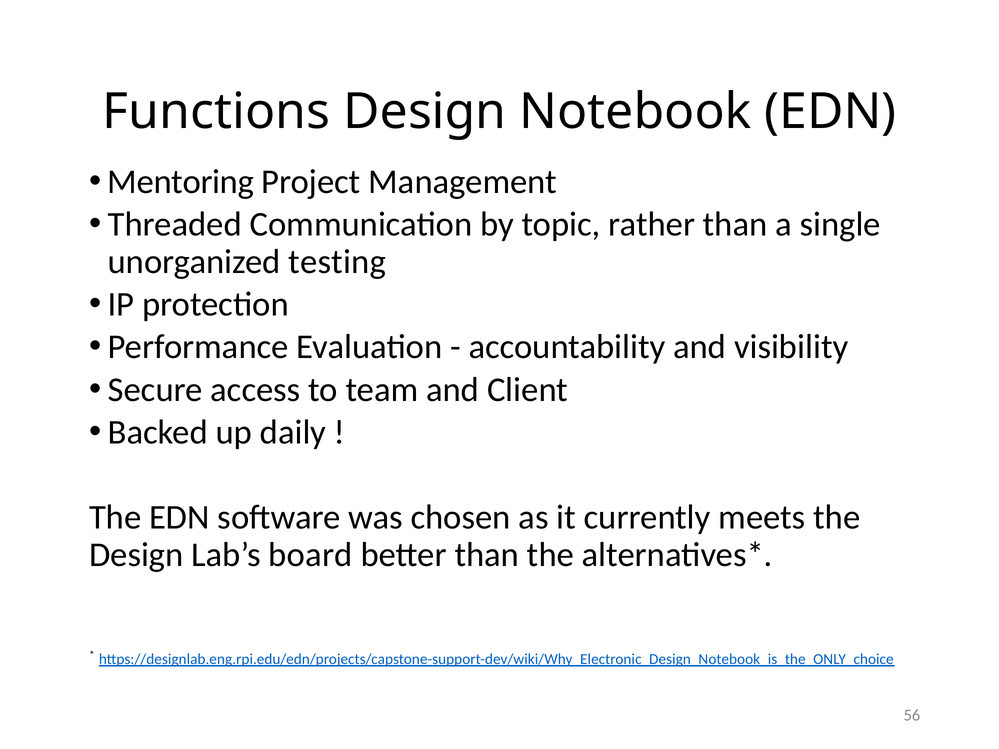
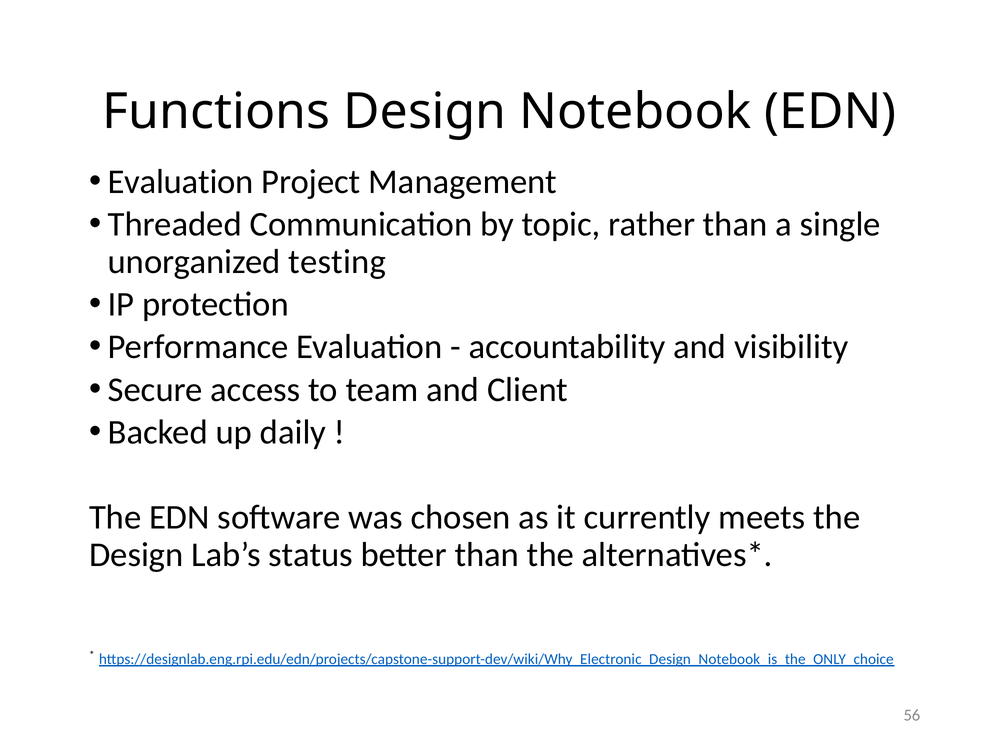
Mentoring at (181, 182): Mentoring -> Evaluation
board: board -> status
